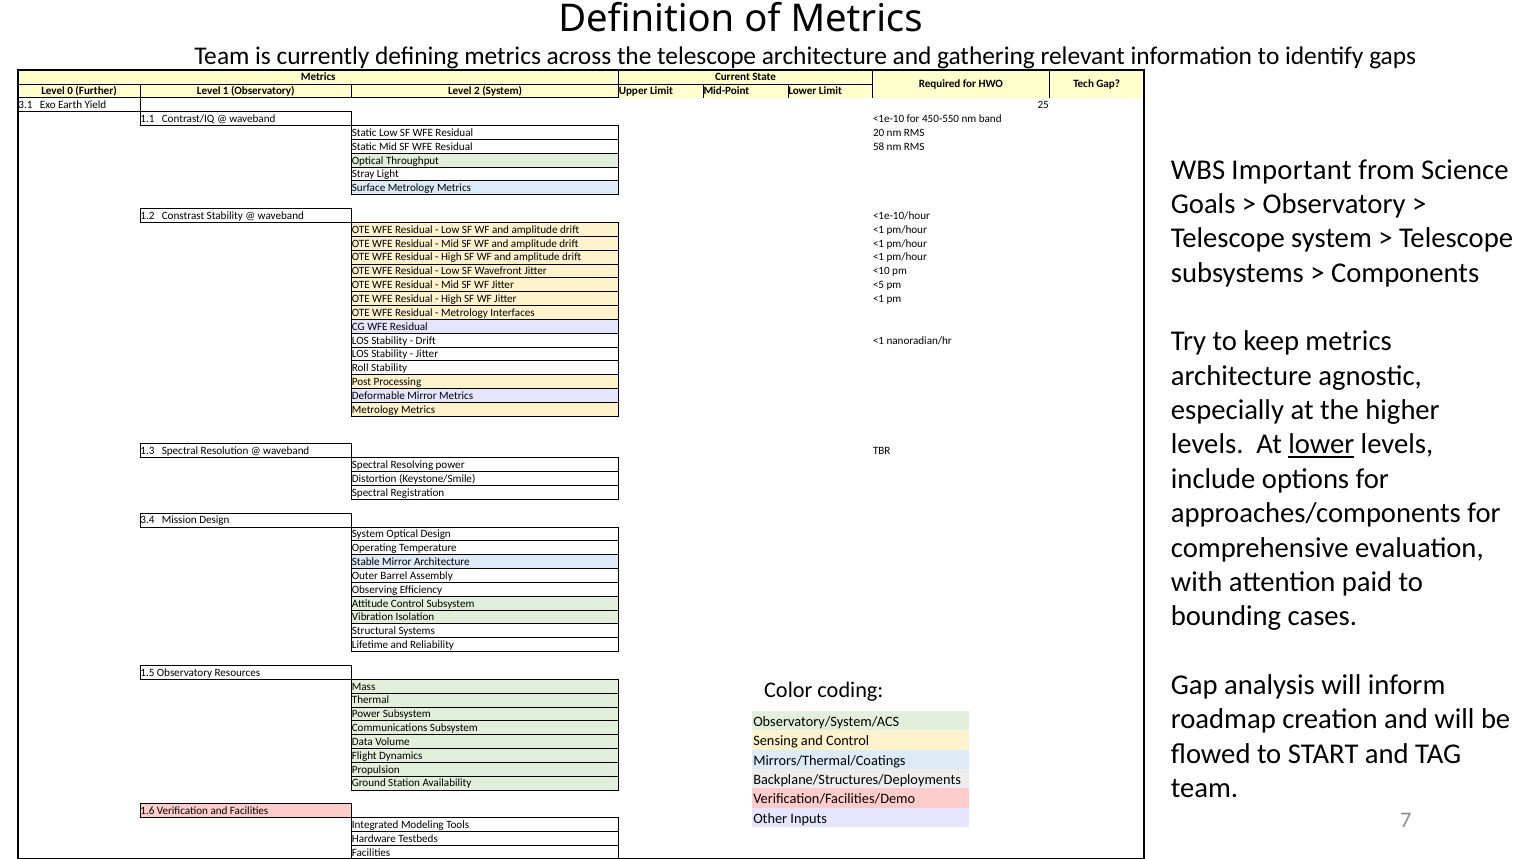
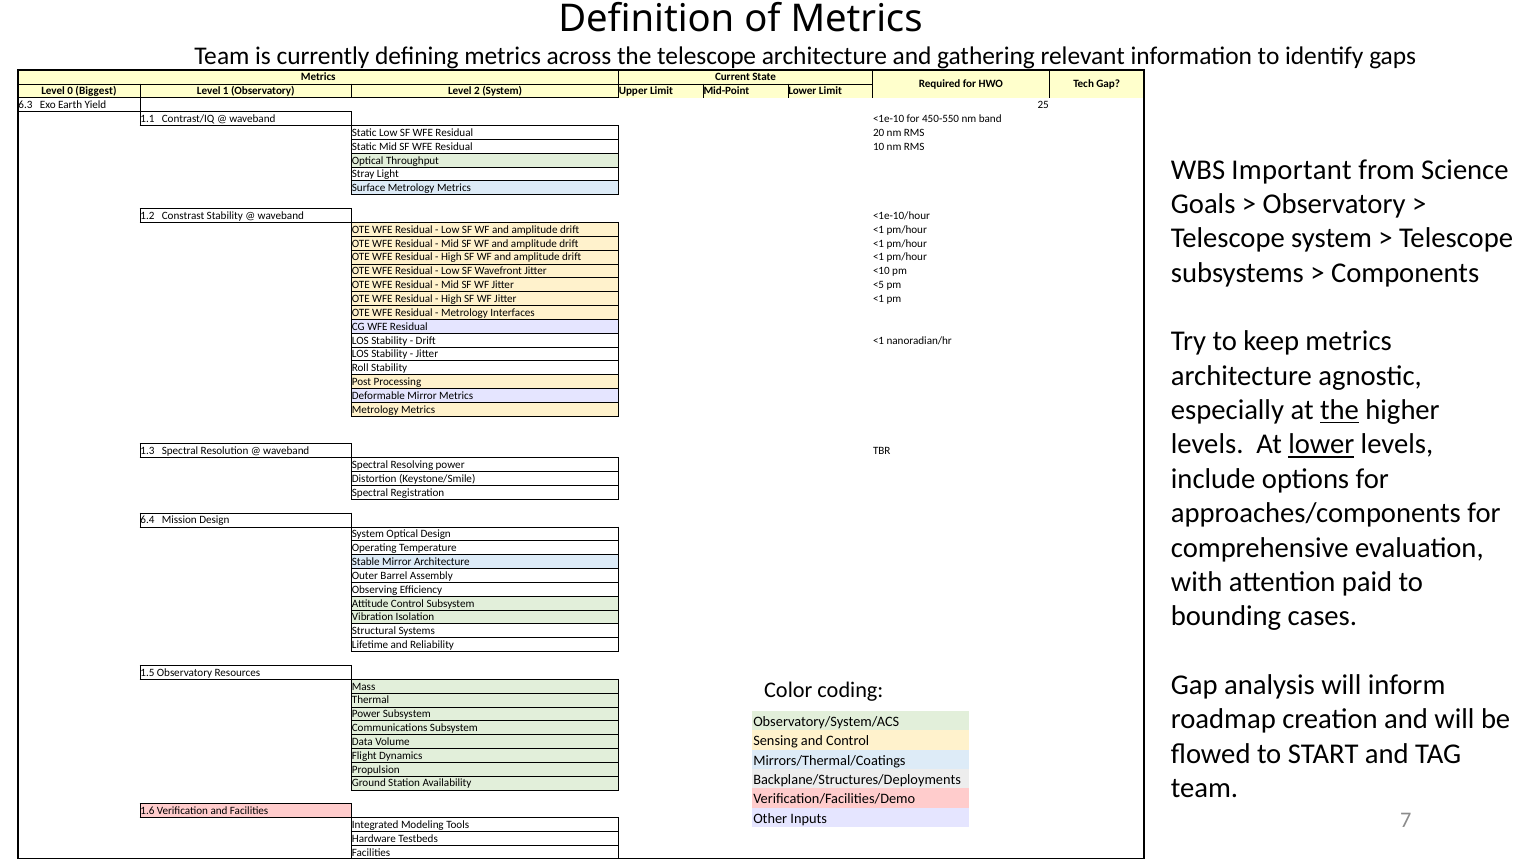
Further: Further -> Biggest
3.1: 3.1 -> 6.3
58: 58 -> 10
the at (1339, 410) underline: none -> present
3.4: 3.4 -> 6.4
